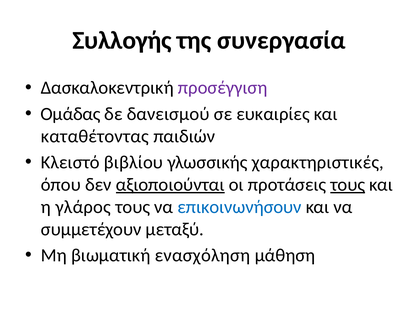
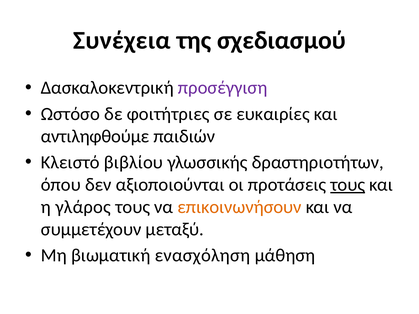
Συλλογής: Συλλογής -> Συνέχεια
συνεργασία: συνεργασία -> σχεδιασμού
Ομάδας: Ομάδας -> Ωστόσο
δανεισμού: δανεισμού -> φοιτήτριες
καταθέτοντας: καταθέτοντας -> αντιληφθούμε
χαρακτηριστικές: χαρακτηριστικές -> δραστηριοτήτων
αξιοποιούνται underline: present -> none
επικοινωνήσουν colour: blue -> orange
